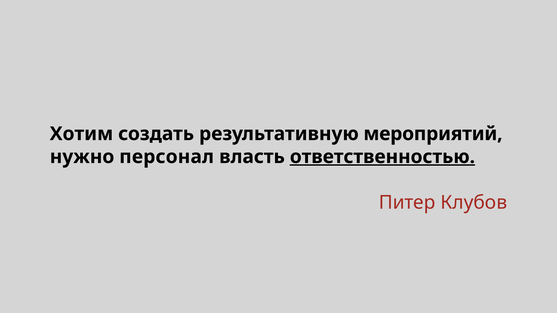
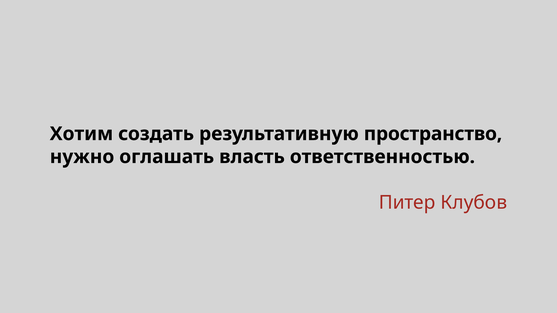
мероприятий: мероприятий -> пространство
персонал: персонал -> оглашать
ответственностью underline: present -> none
